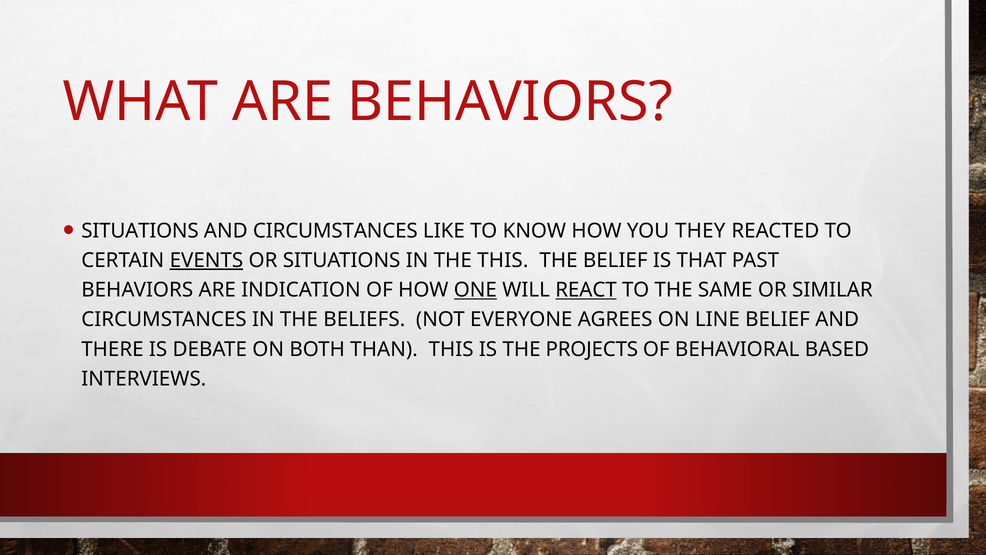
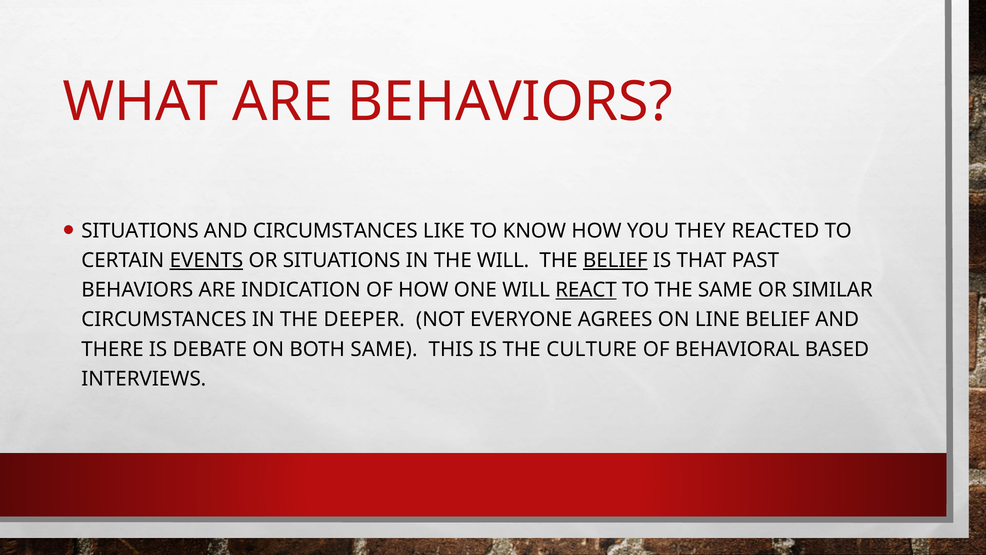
THE THIS: THIS -> WILL
BELIEF at (615, 260) underline: none -> present
ONE underline: present -> none
BELIEFS: BELIEFS -> DEEPER
BOTH THAN: THAN -> SAME
PROJECTS: PROJECTS -> CULTURE
